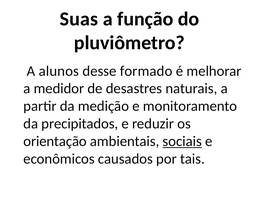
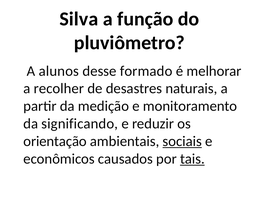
Suas: Suas -> Silva
medidor: medidor -> recolher
precipitados: precipitados -> significando
tais underline: none -> present
